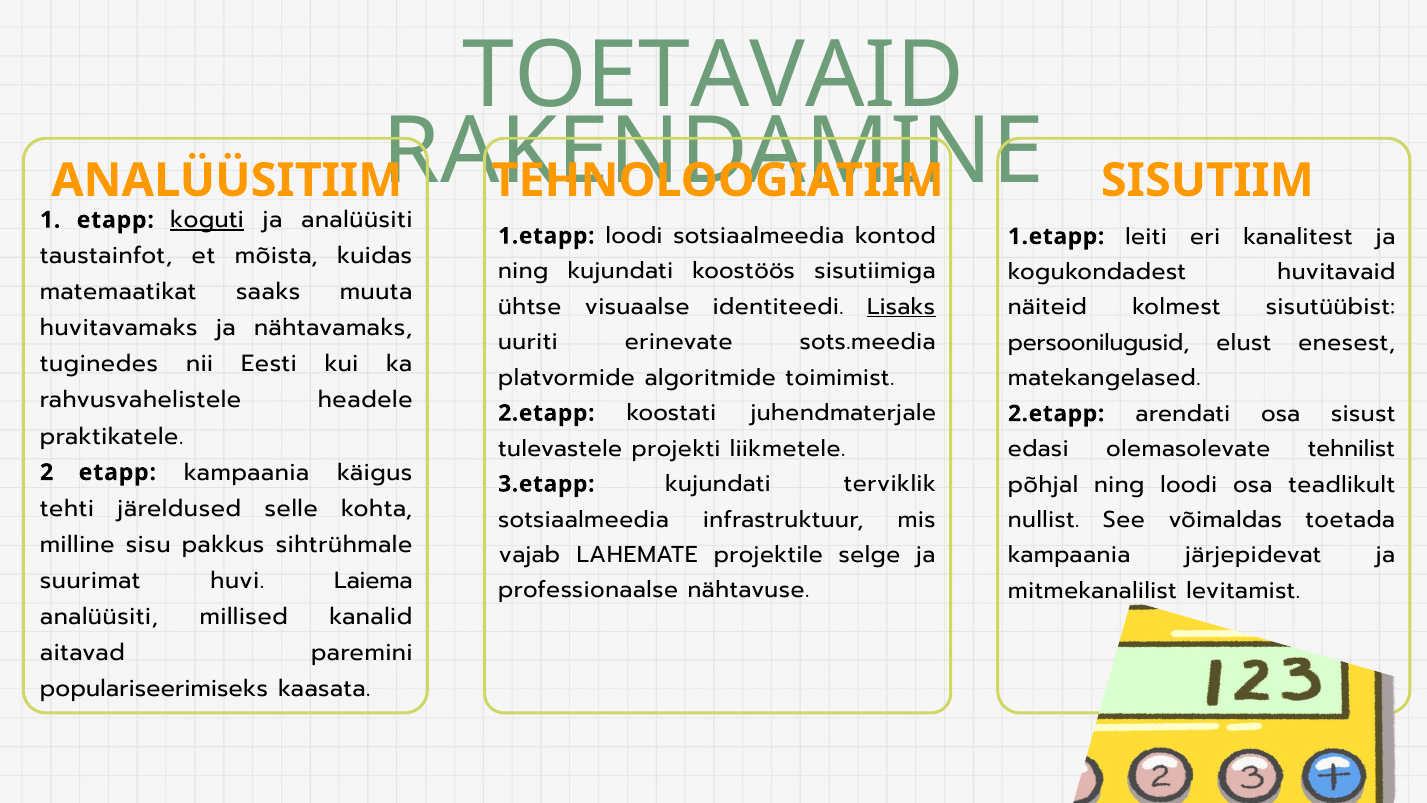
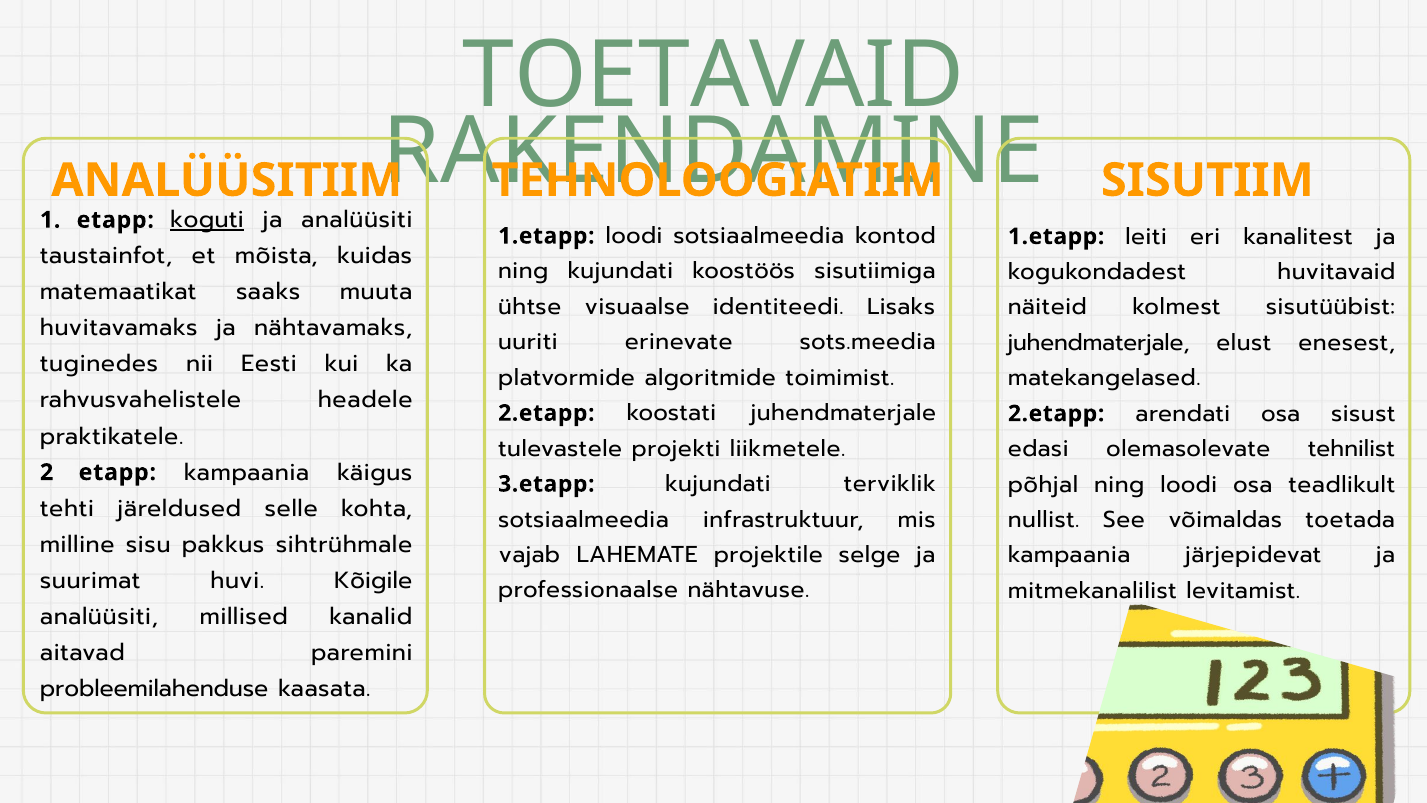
Lisaks underline: present -> none
persoonilugusid at (1099, 343): persoonilugusid -> juhendmaterjale
Laiema: Laiema -> Kõigile
populariseerimiseks: populariseerimiseks -> probleemilahenduse
